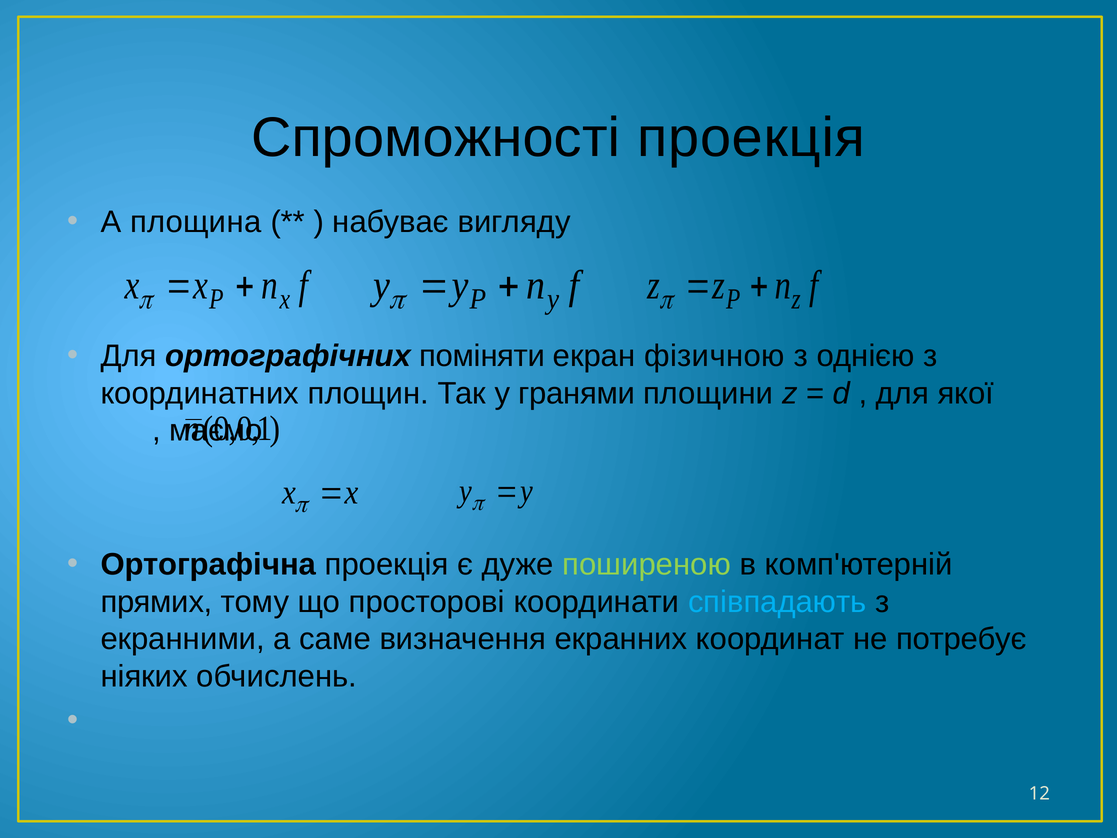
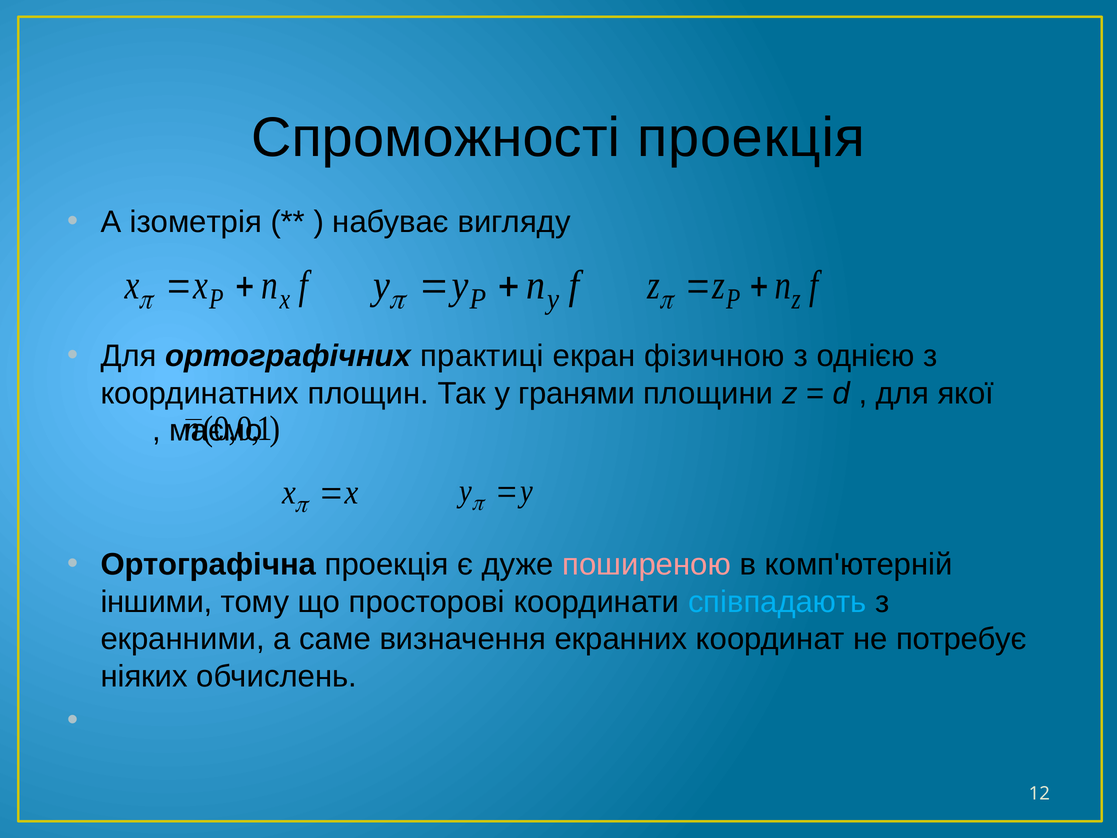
площина: площина -> ізометрія
поміняти: поміняти -> практиці
поширеною colour: light green -> pink
прямих: прямих -> іншими
